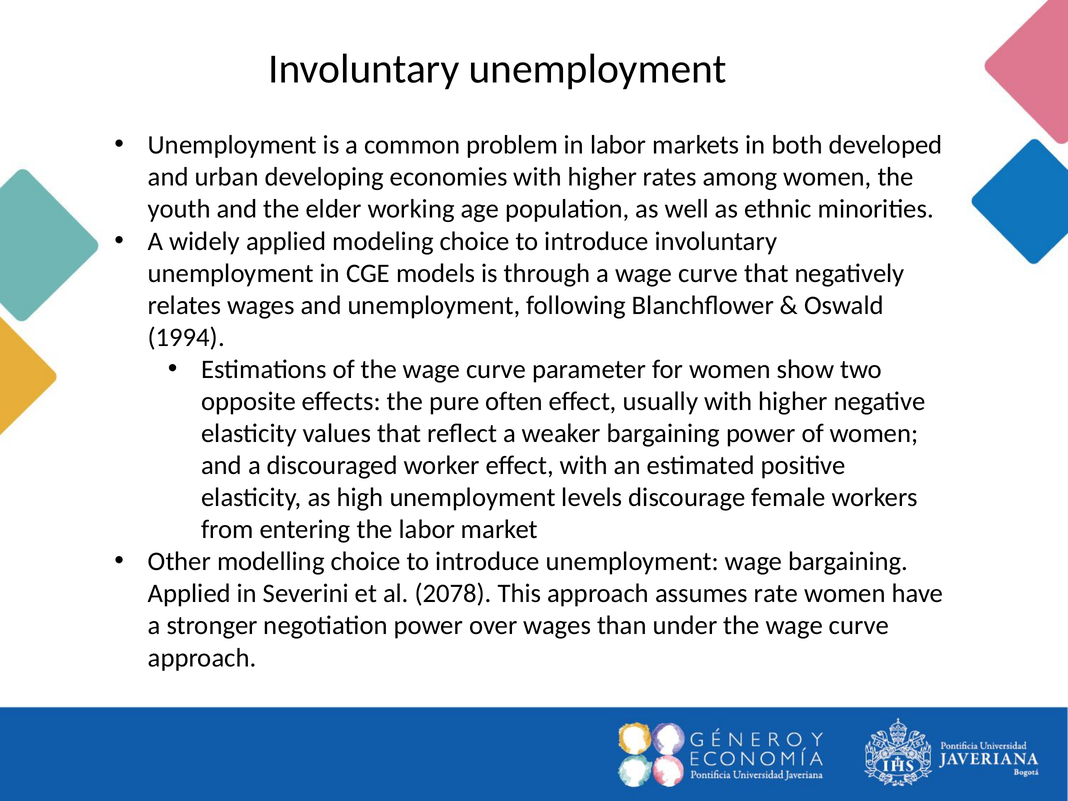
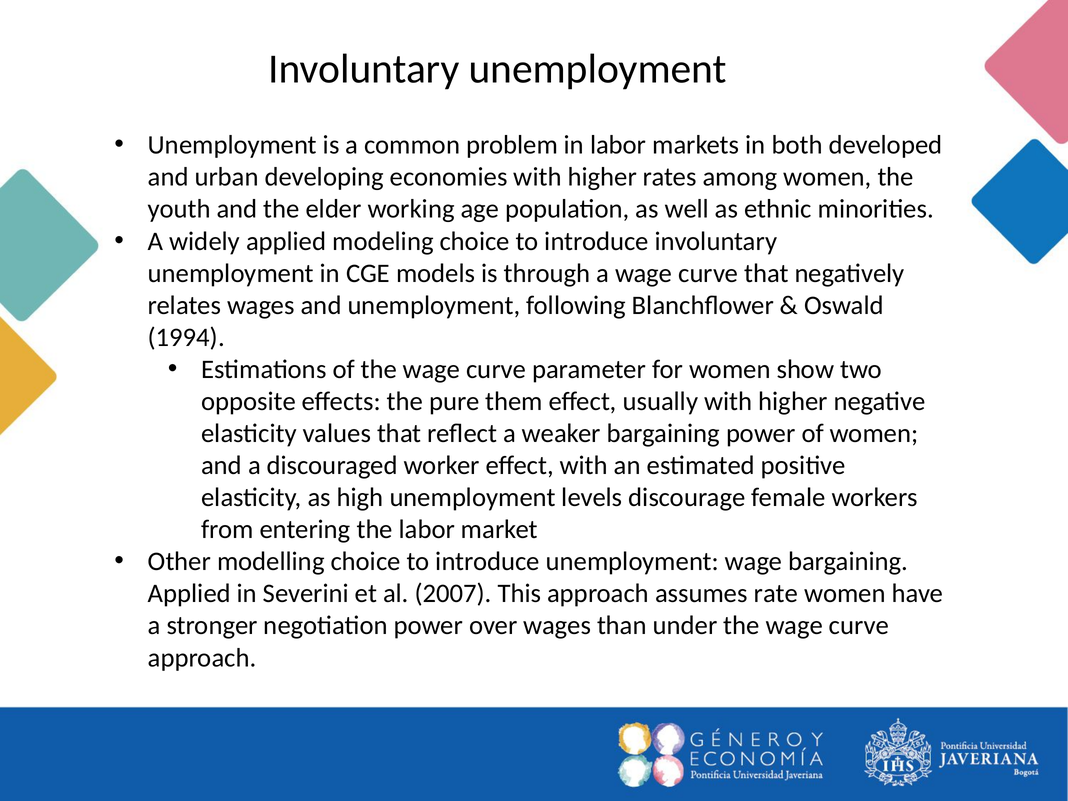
often: often -> them
2078: 2078 -> 2007
